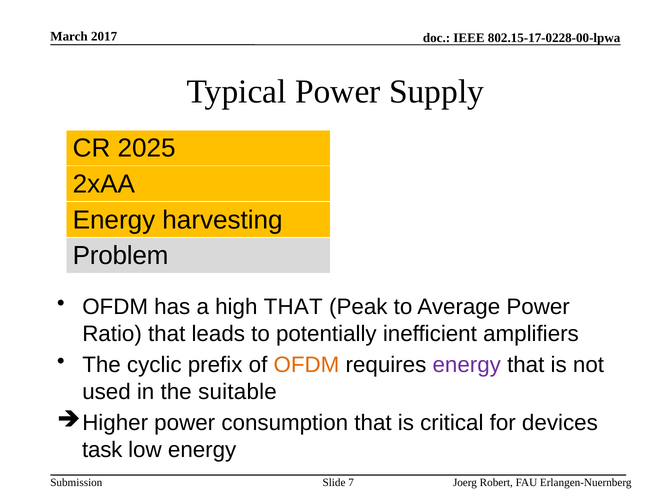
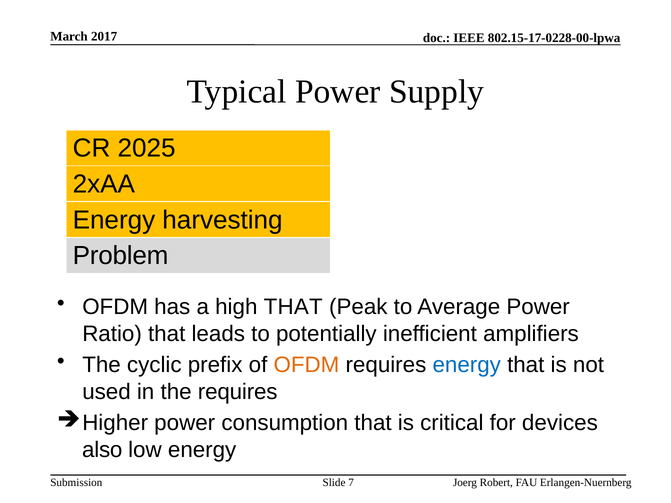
energy at (467, 365) colour: purple -> blue
the suitable: suitable -> requires
task: task -> also
